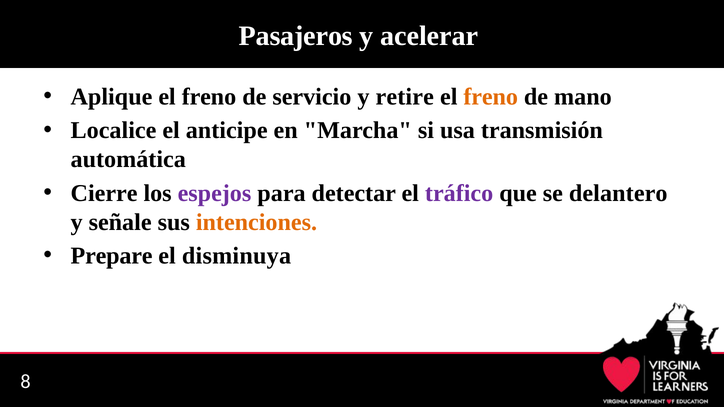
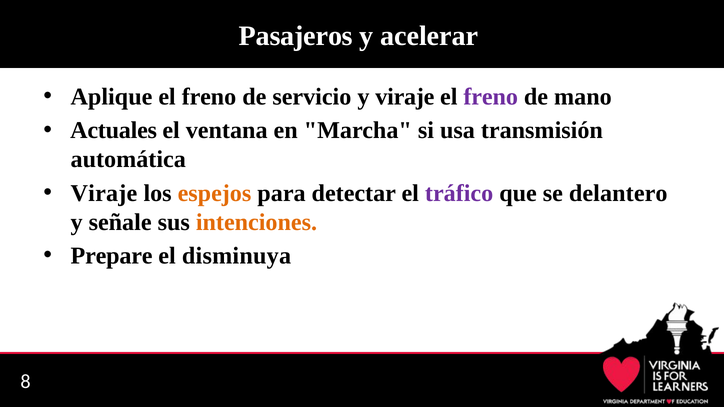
y retire: retire -> viraje
freno at (491, 97) colour: orange -> purple
Localice: Localice -> Actuales
anticipe: anticipe -> ventana
Cierre at (104, 193): Cierre -> Viraje
espejos colour: purple -> orange
